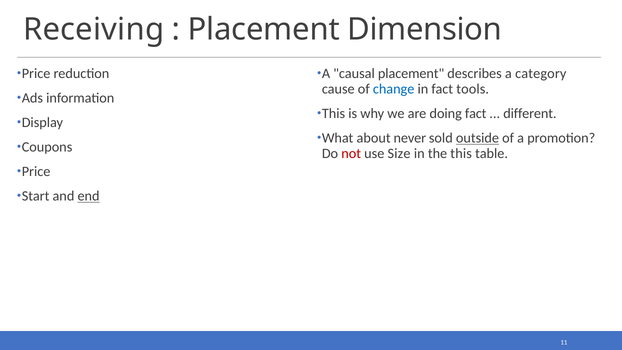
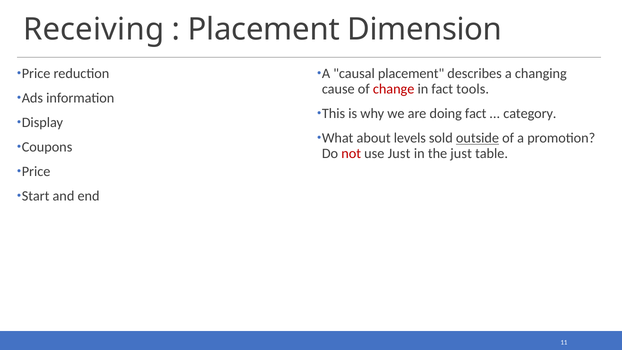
category: category -> changing
change colour: blue -> red
different: different -> category
never: never -> levels
use Size: Size -> Just
the this: this -> just
end underline: present -> none
